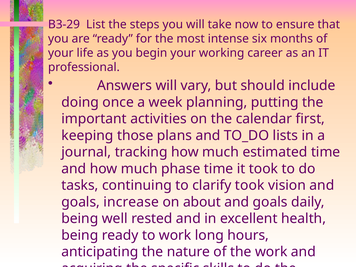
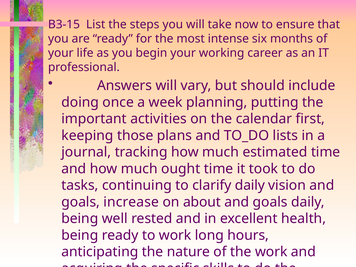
B3-29: B3-29 -> B3-15
phase: phase -> ought
clarify took: took -> daily
